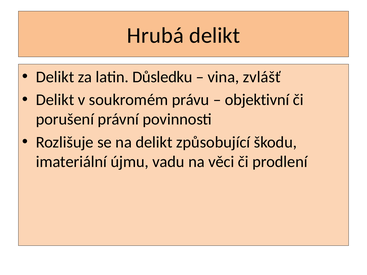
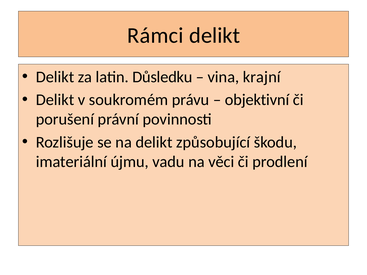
Hrubá: Hrubá -> Rámci
zvlášť: zvlášť -> krajní
